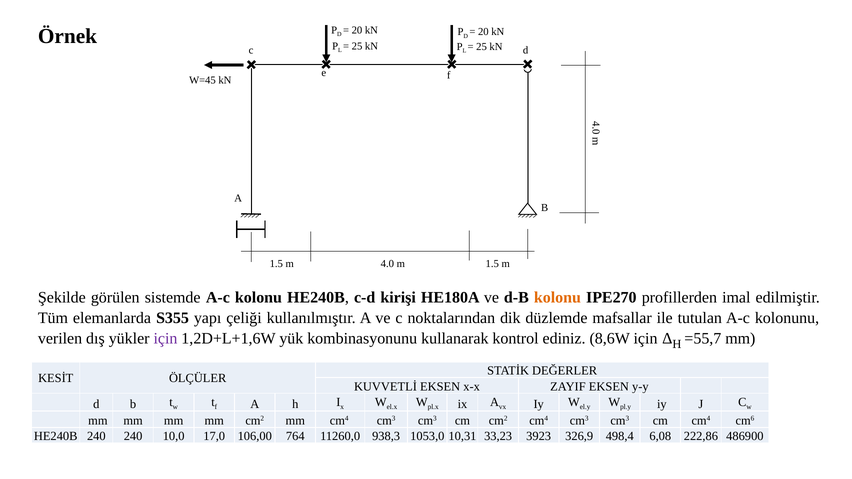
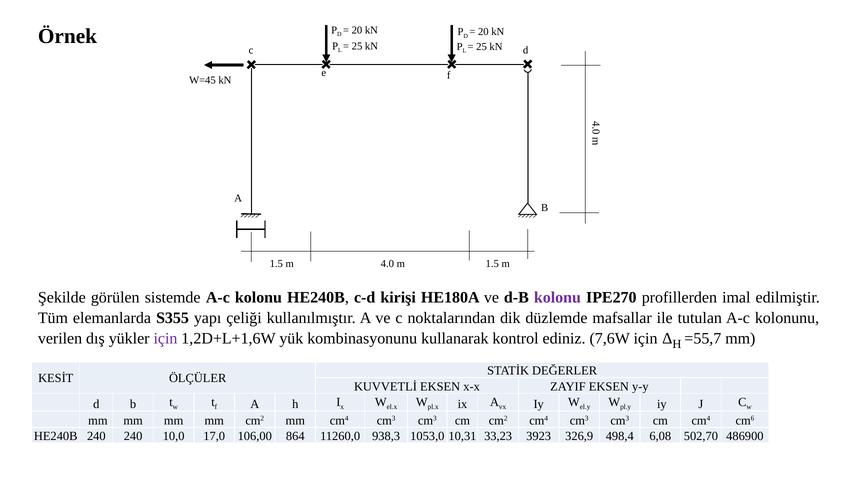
kolonu at (557, 298) colour: orange -> purple
8,6W: 8,6W -> 7,6W
764: 764 -> 864
222,86: 222,86 -> 502,70
